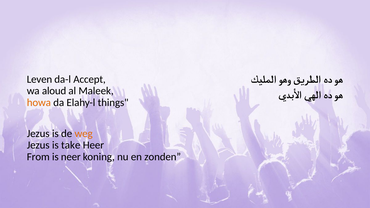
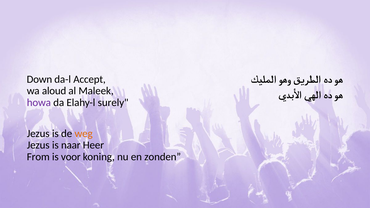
Leven: Leven -> Down
howa colour: orange -> purple
things: things -> surely
take: take -> naar
neer: neer -> voor
